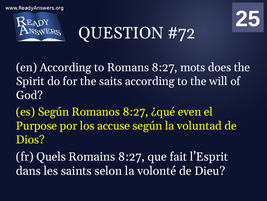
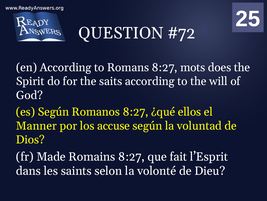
even: even -> ellos
Purpose: Purpose -> Manner
Quels: Quels -> Made
